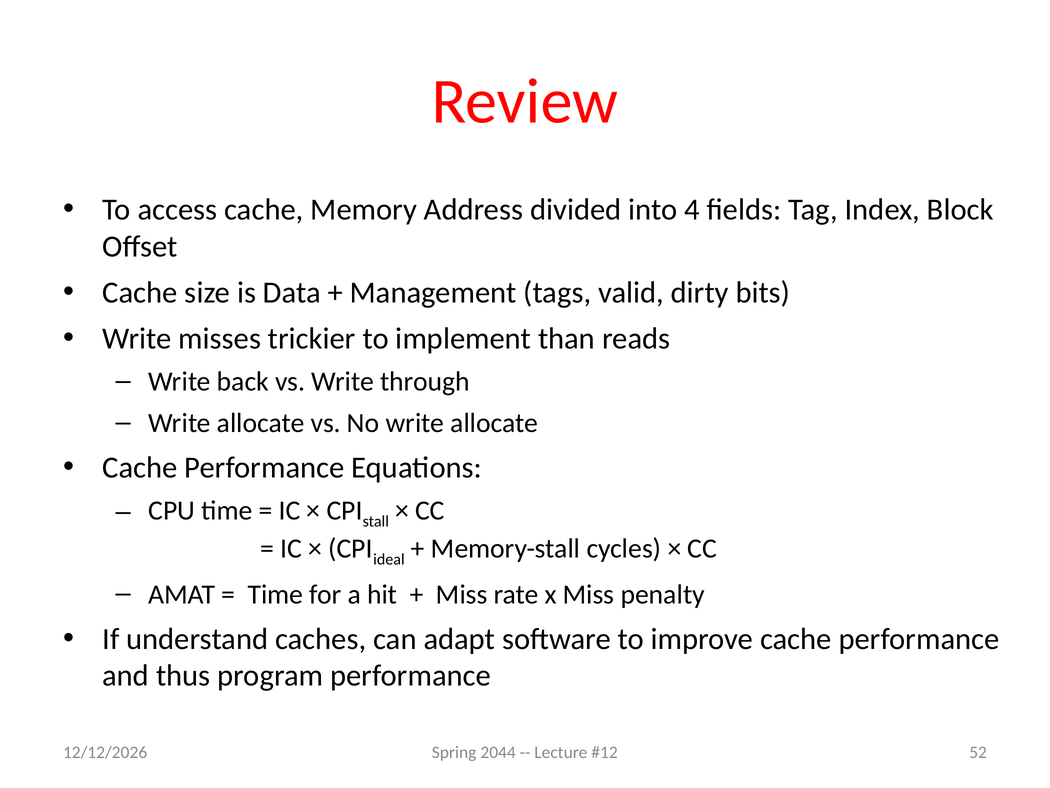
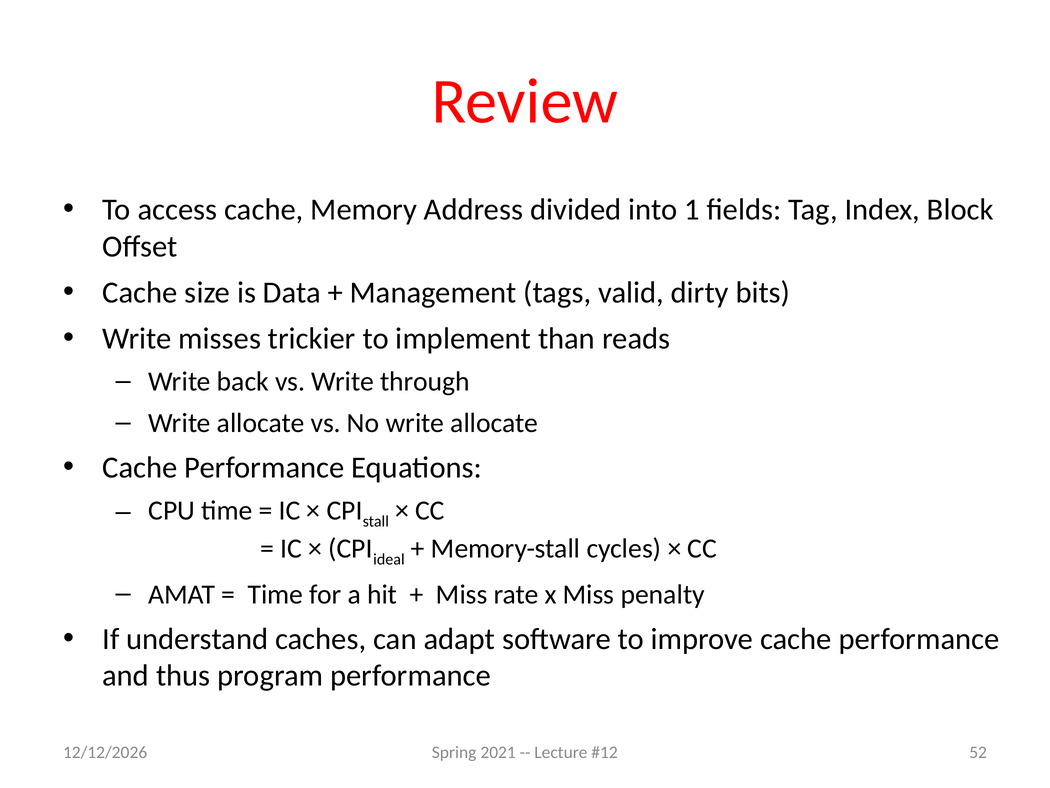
4: 4 -> 1
2044: 2044 -> 2021
